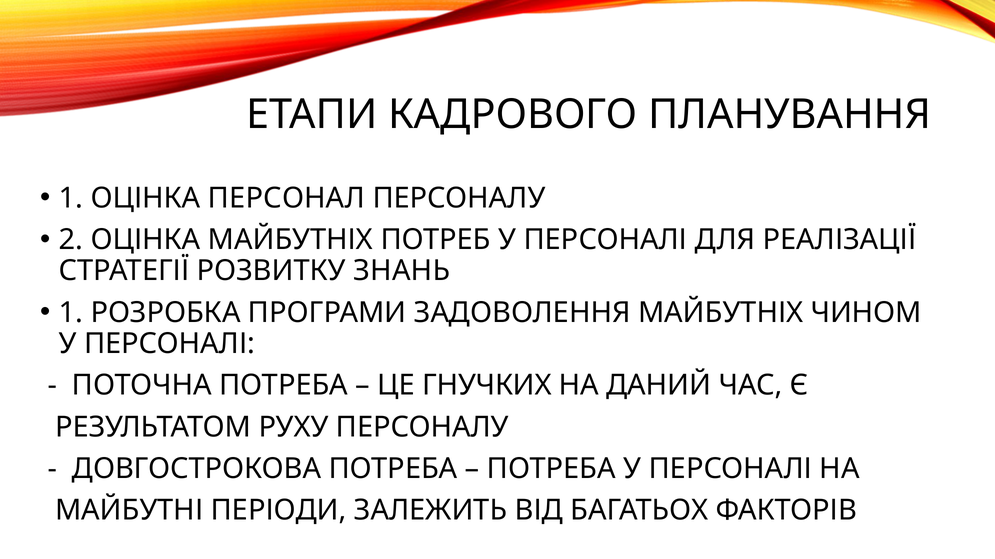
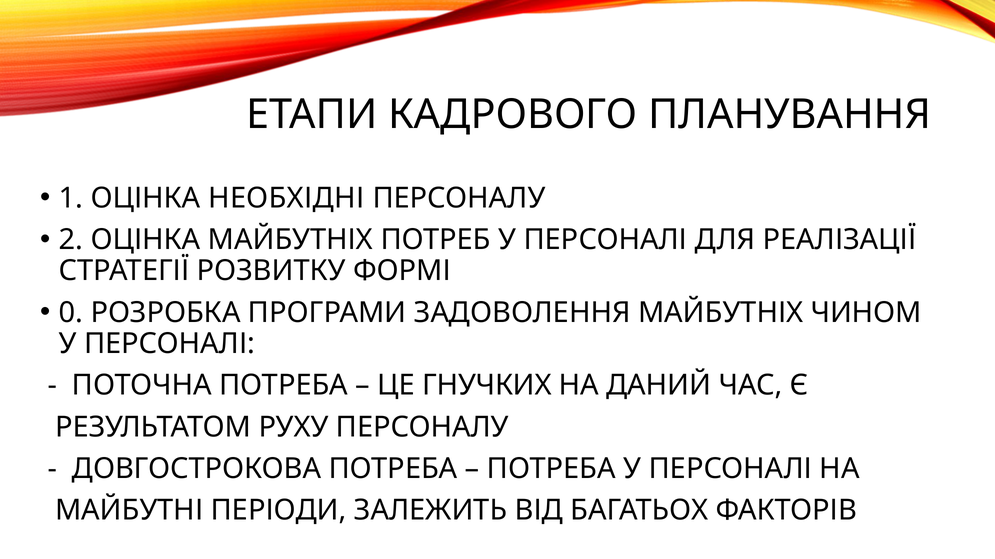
ПЕРСОНАЛ: ПЕРСОНАЛ -> НЕОБХІДНІ
ЗНАНЬ: ЗНАНЬ -> ФОРМІ
1 at (71, 313): 1 -> 0
